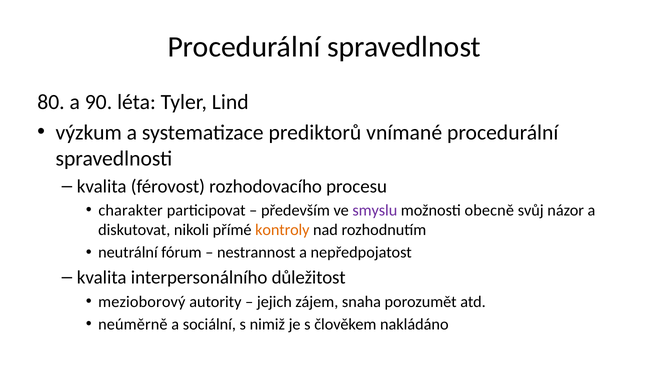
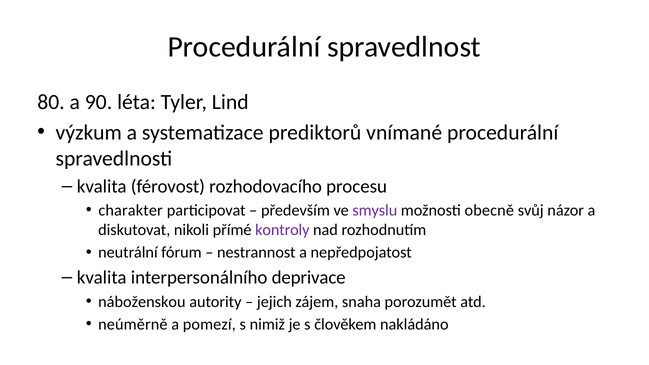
kontroly colour: orange -> purple
důležitost: důležitost -> deprivace
mezioborový: mezioborový -> náboženskou
sociální: sociální -> pomezí
